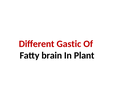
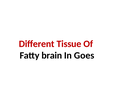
Gastic: Gastic -> Tissue
Plant: Plant -> Goes
